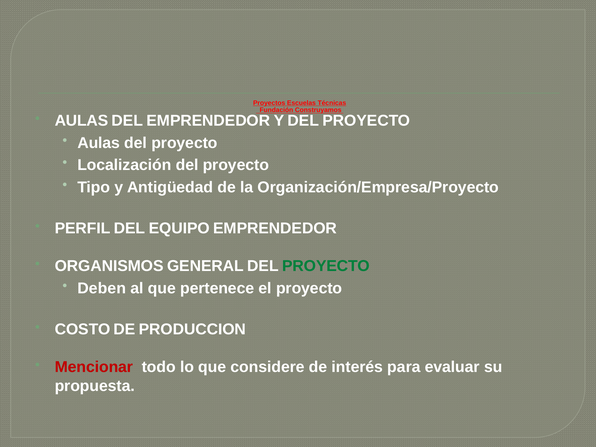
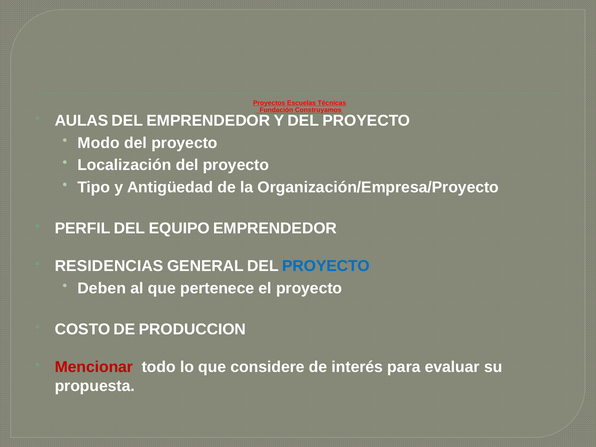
Aulas at (99, 143): Aulas -> Modo
ORGANISMOS: ORGANISMOS -> RESIDENCIAS
PROYECTO at (326, 266) colour: green -> blue
